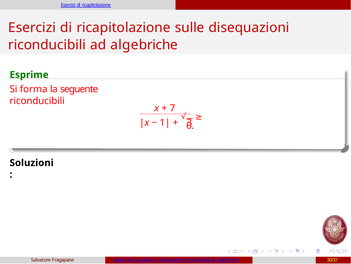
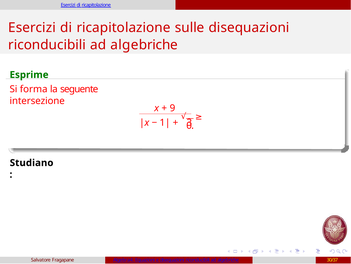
riconducibili at (37, 101): riconducibili -> intersezione
7: 7 -> 9
Soluzioni: Soluzioni -> Studiano
